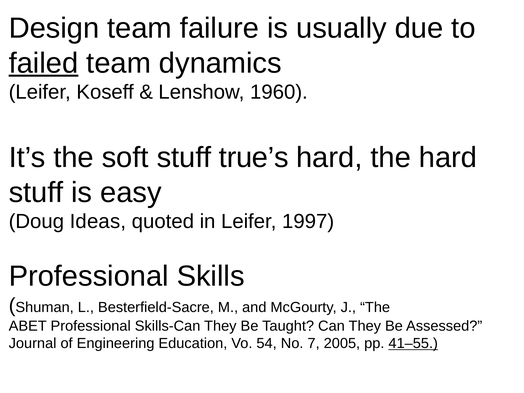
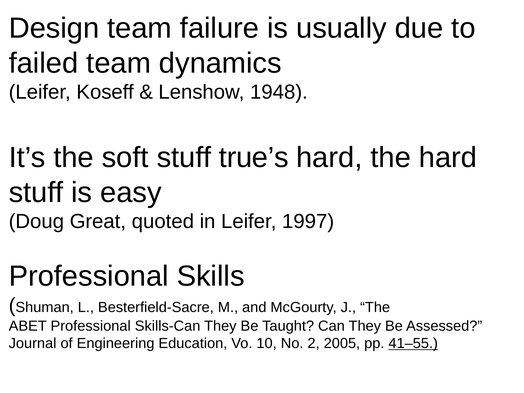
failed underline: present -> none
1960: 1960 -> 1948
Ideas: Ideas -> Great
54: 54 -> 10
7: 7 -> 2
